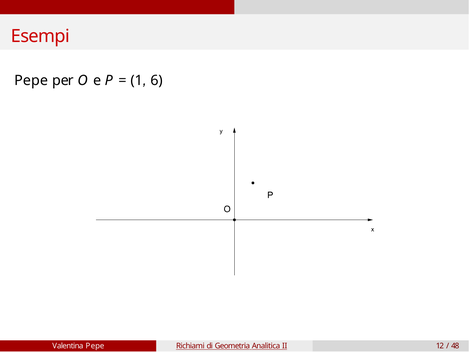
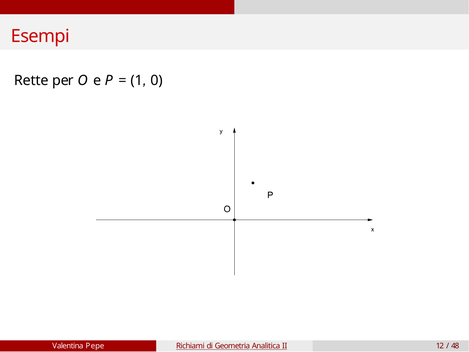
Pepe at (31, 80): Pepe -> Rette
6: 6 -> 0
